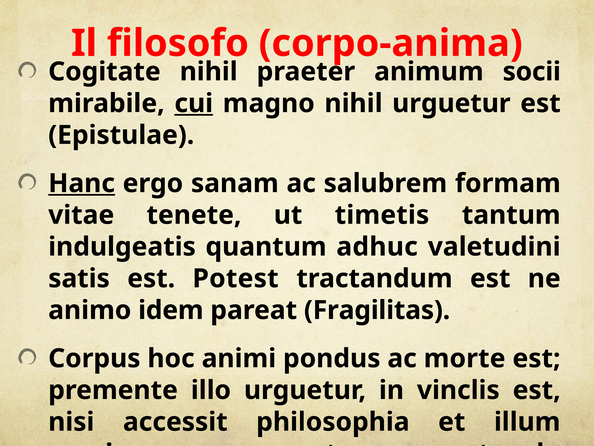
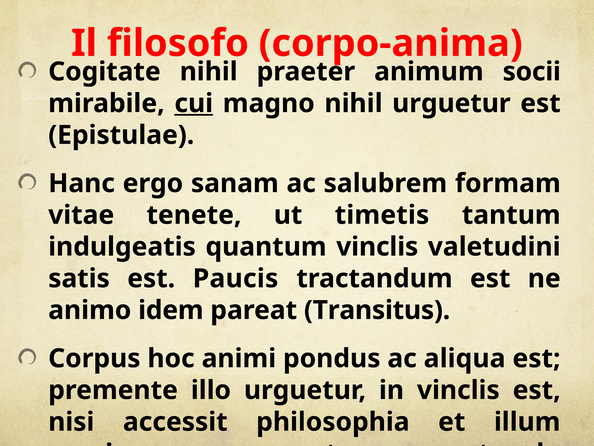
Hanc underline: present -> none
quantum adhuc: adhuc -> vinclis
Potest: Potest -> Paucis
Fragilitas: Fragilitas -> Transitus
morte: morte -> aliqua
